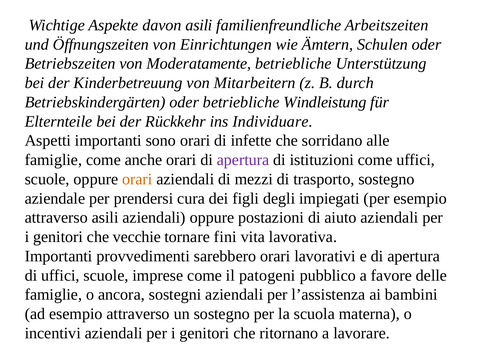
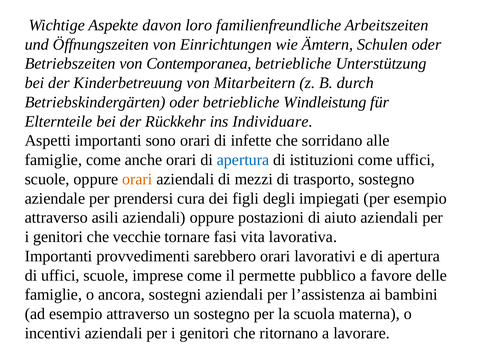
davon asili: asili -> loro
Moderatamente: Moderatamente -> Contemporanea
apertura at (243, 160) colour: purple -> blue
fini: fini -> fasi
patogeni: patogeni -> permette
